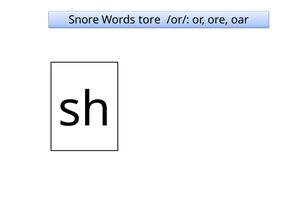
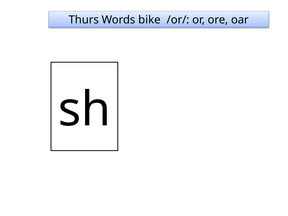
Snore: Snore -> Thurs
tore: tore -> bike
